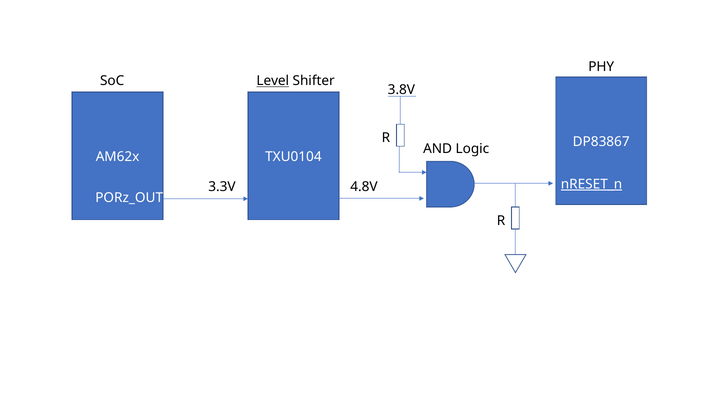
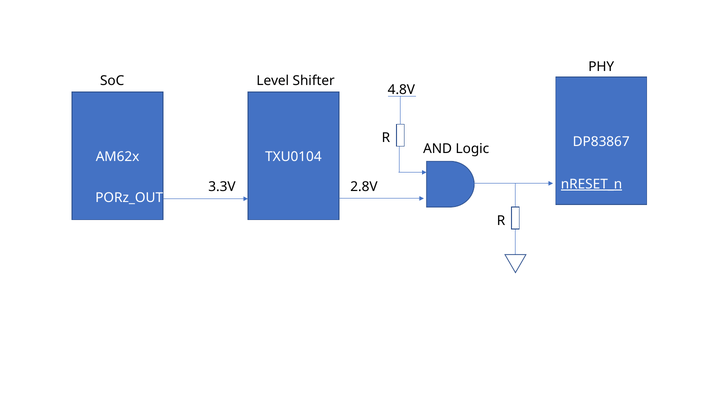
Level underline: present -> none
3.8V: 3.8V -> 4.8V
4.8V: 4.8V -> 2.8V
